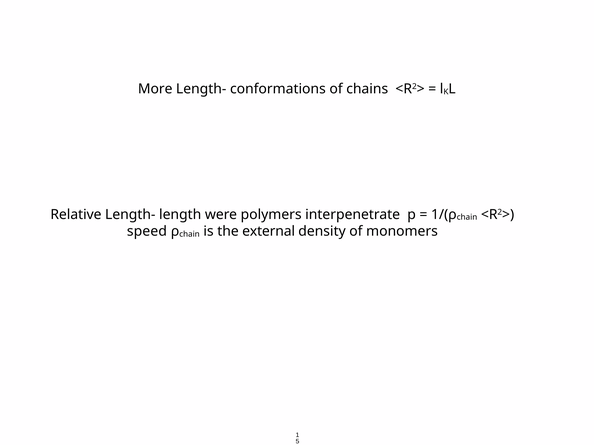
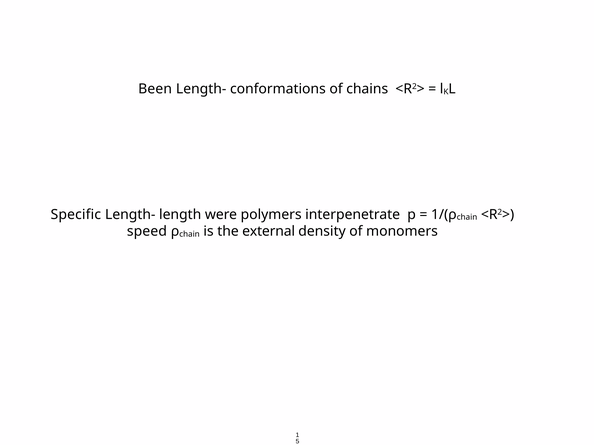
More: More -> Been
Relative: Relative -> Specific
